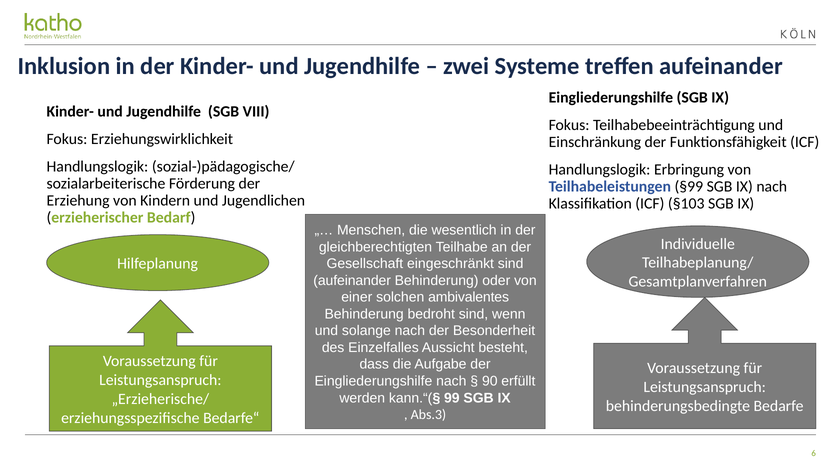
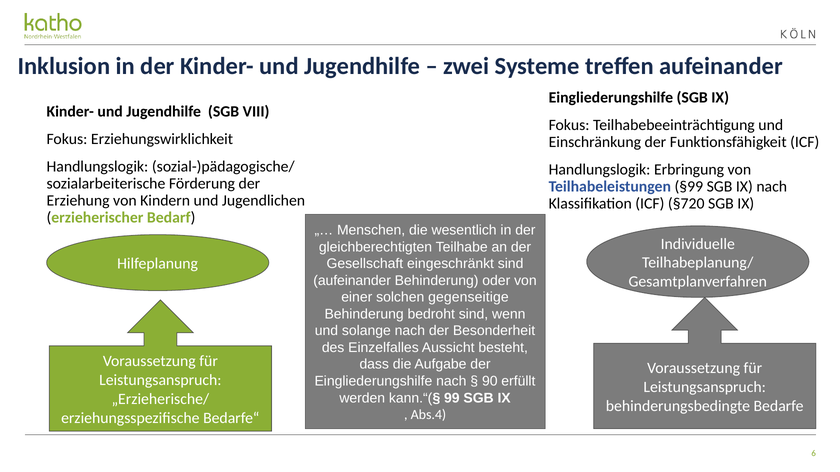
§103: §103 -> §720
ambivalentes: ambivalentes -> gegenseitige
Abs.3: Abs.3 -> Abs.4
